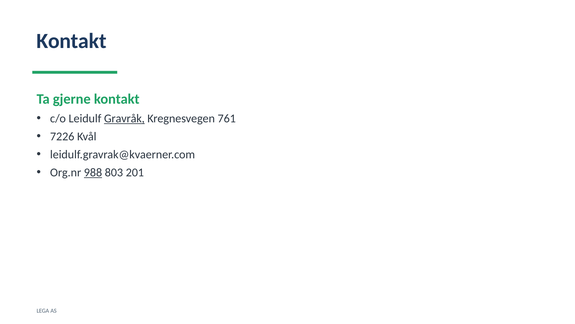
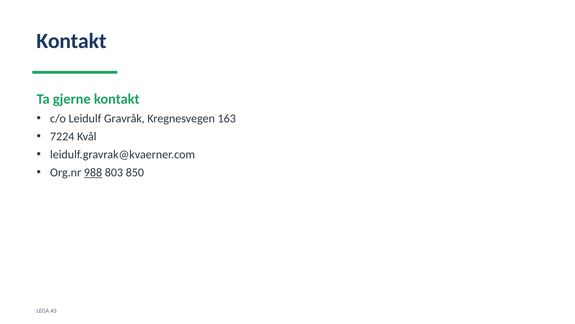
Gravråk underline: present -> none
761: 761 -> 163
7226: 7226 -> 7224
201: 201 -> 850
